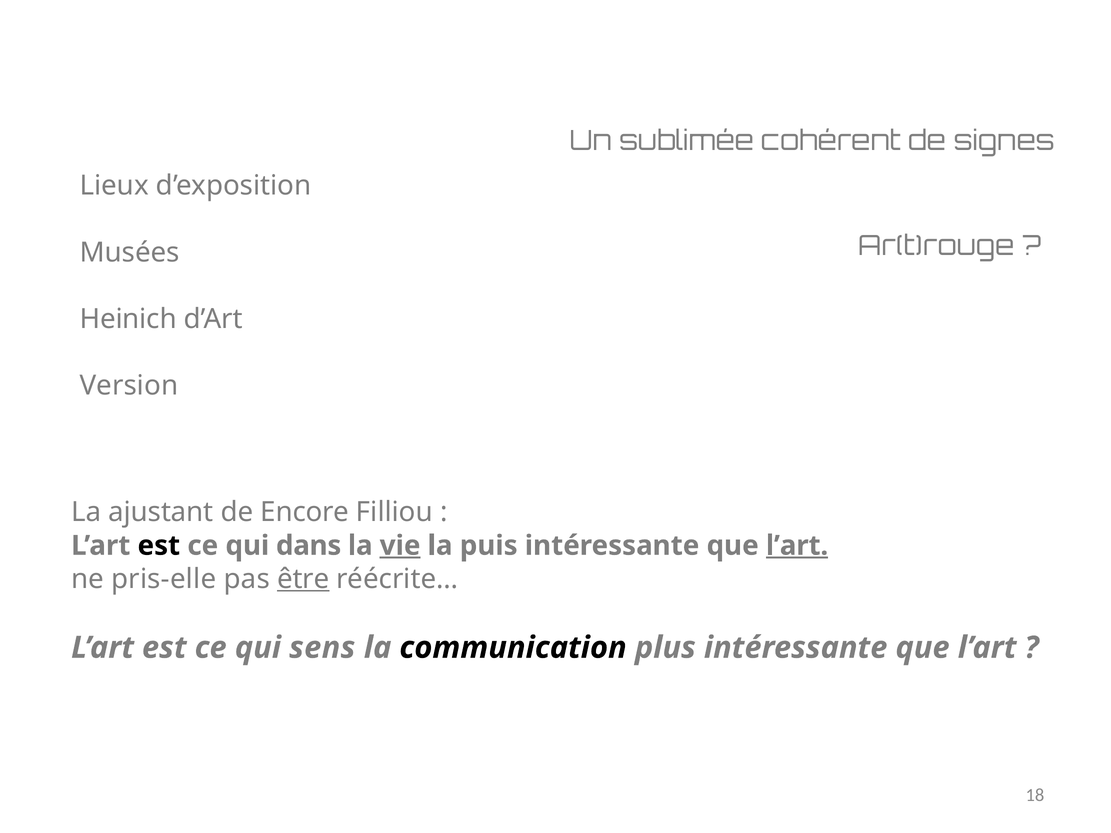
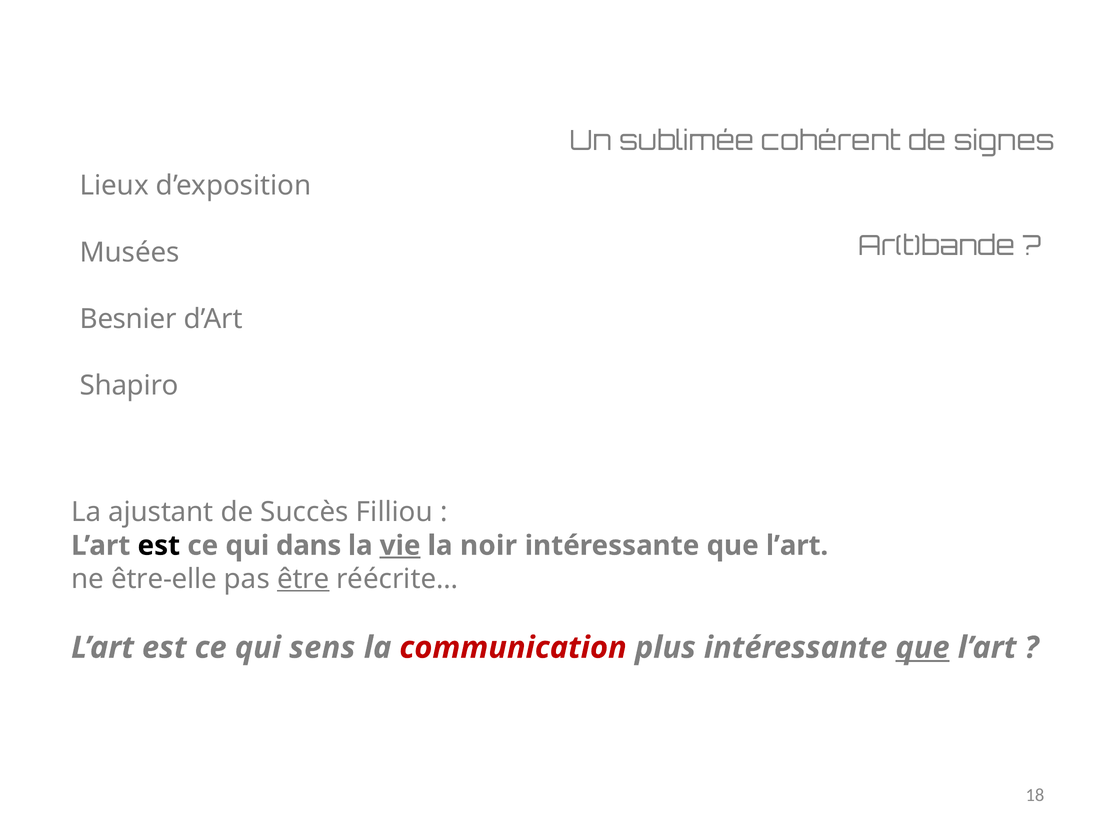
Ar(t)rouge: Ar(t)rouge -> Ar(t)bande
Heinich: Heinich -> Besnier
Version: Version -> Shapiro
Encore: Encore -> Succès
puis: puis -> noir
l’art at (797, 546) underline: present -> none
pris-elle: pris-elle -> être-elle
communication colour: black -> red
que at (923, 648) underline: none -> present
